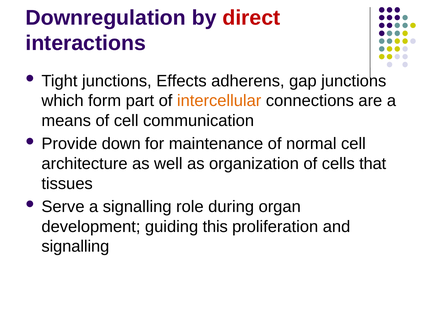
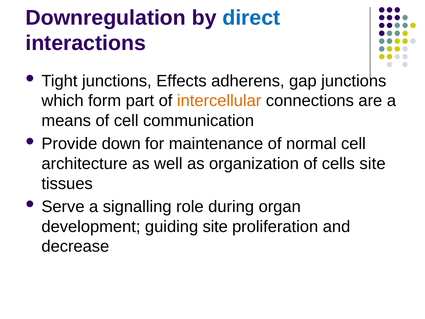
direct colour: red -> blue
cells that: that -> site
guiding this: this -> site
signalling at (75, 246): signalling -> decrease
